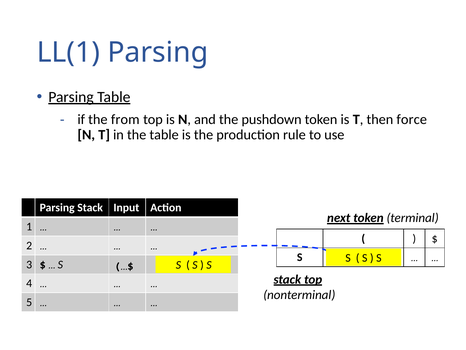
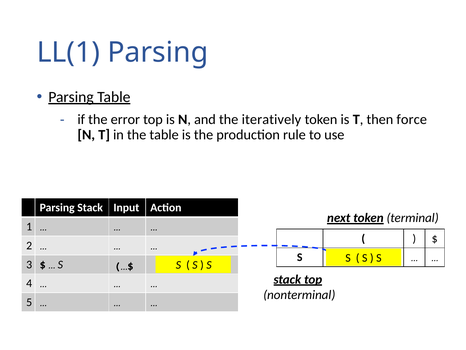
from: from -> error
pushdown: pushdown -> iteratively
